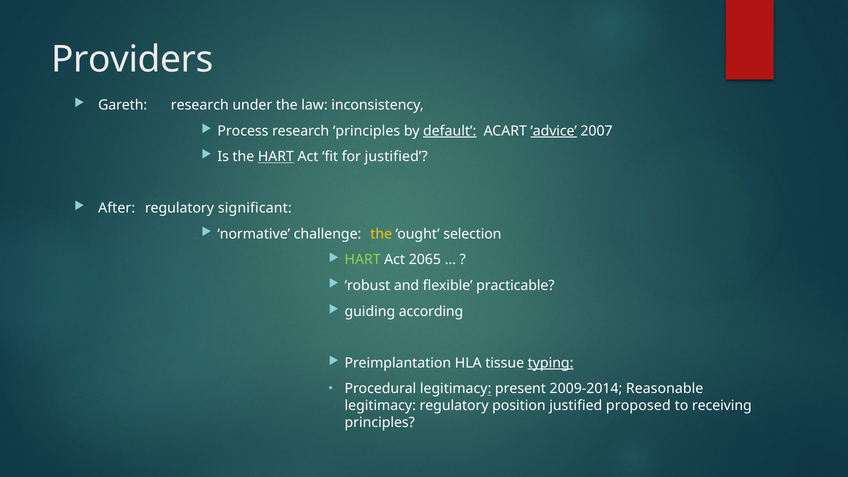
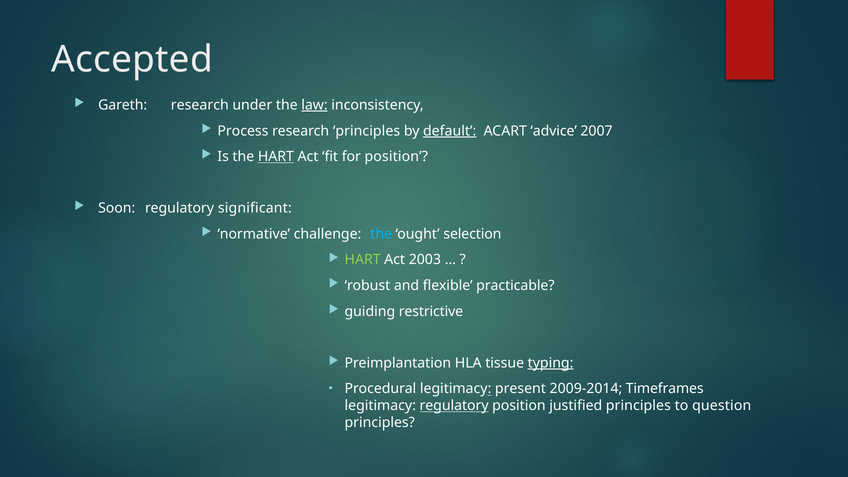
Providers: Providers -> Accepted
law underline: none -> present
advice underline: present -> none
for justified: justified -> position
After: After -> Soon
the at (381, 234) colour: yellow -> light blue
2065: 2065 -> 2003
according: according -> restrictive
Reasonable: Reasonable -> Timeframes
regulatory at (454, 406) underline: none -> present
justified proposed: proposed -> principles
receiving: receiving -> question
